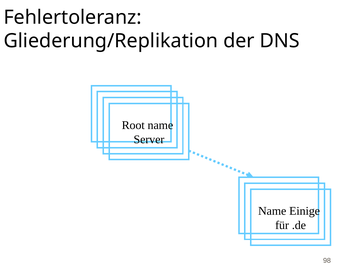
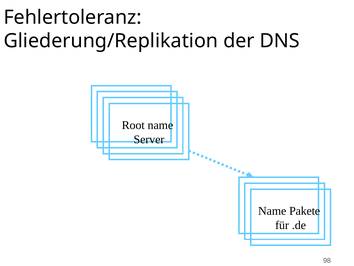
Einige: Einige -> Pakete
